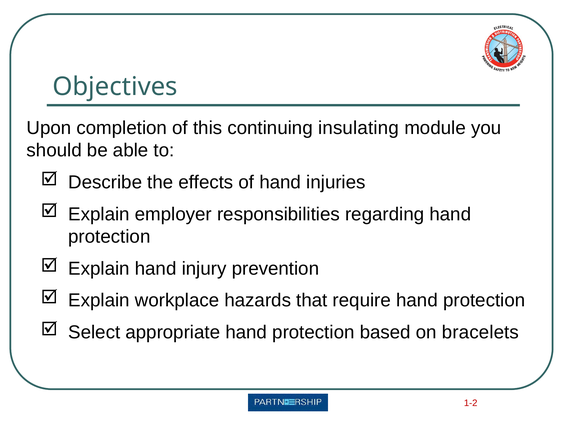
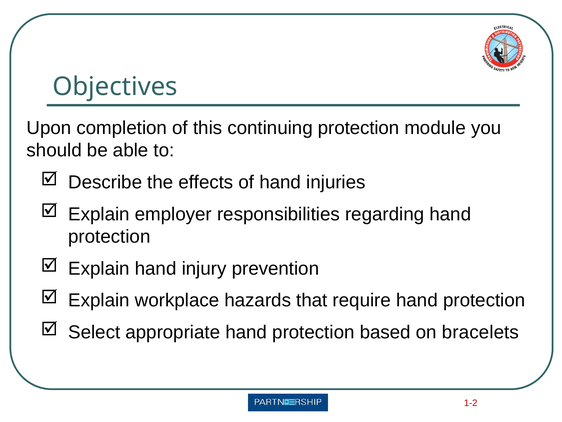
continuing insulating: insulating -> protection
